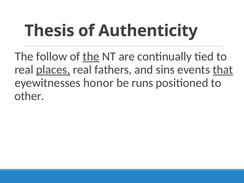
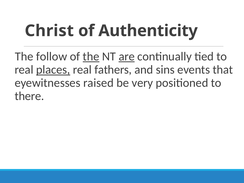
Thesis: Thesis -> Christ
are underline: none -> present
that underline: present -> none
honor: honor -> raised
runs: runs -> very
other: other -> there
